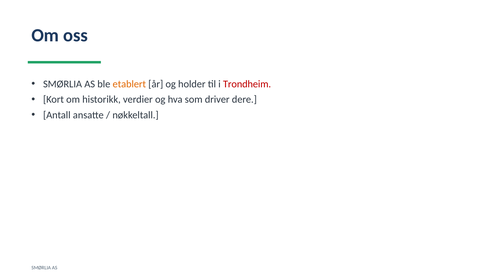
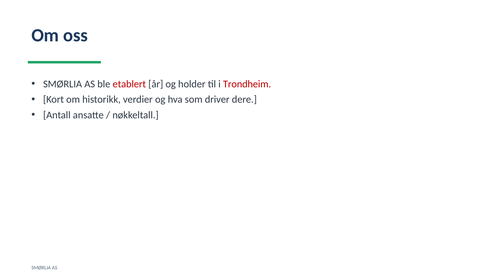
etablert colour: orange -> red
